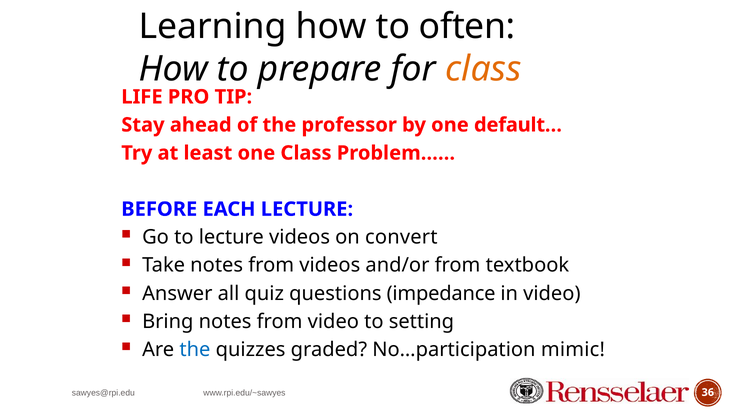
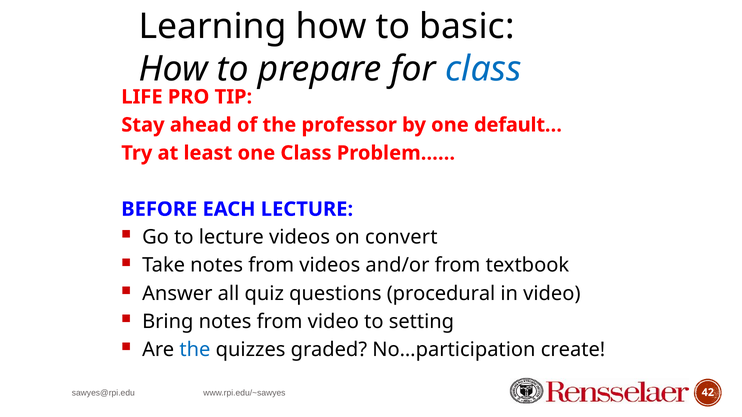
often: often -> basic
class at (483, 69) colour: orange -> blue
impedance: impedance -> procedural
mimic: mimic -> create
36: 36 -> 42
